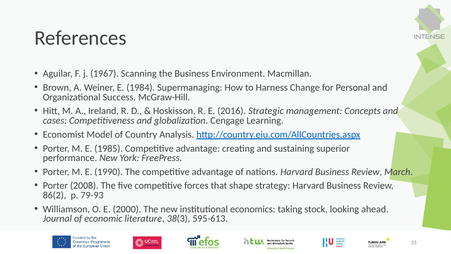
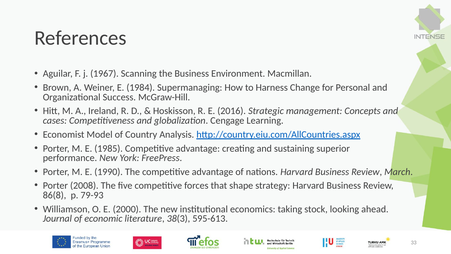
86(2: 86(2 -> 86(8
